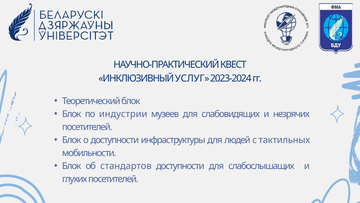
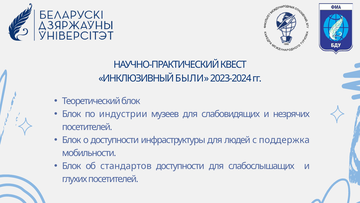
УСЛУГ: УСЛУГ -> БЫЛИ
тактильных: тактильных -> поддержка
